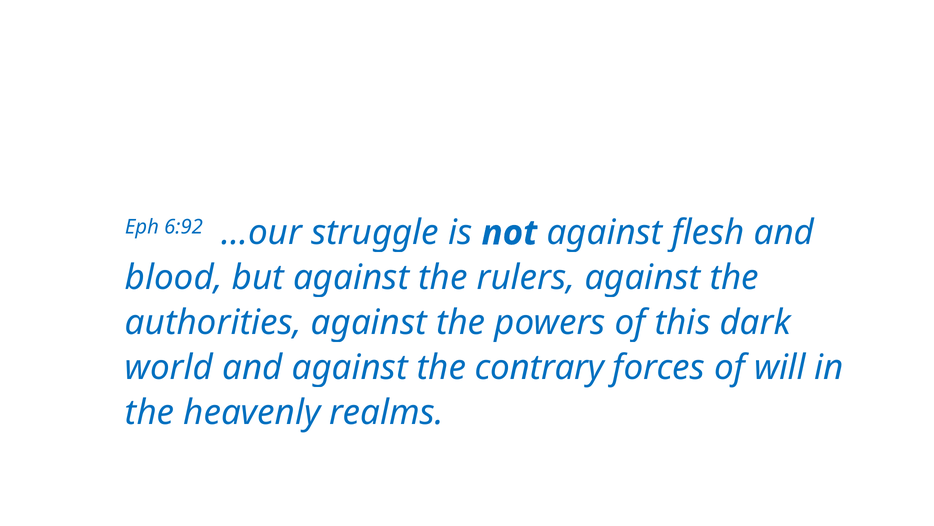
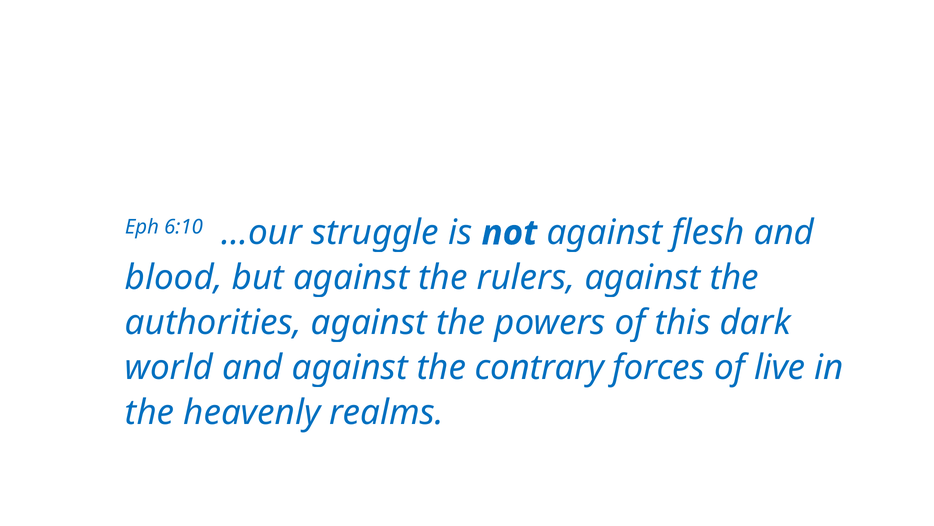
6:92: 6:92 -> 6:10
will: will -> live
